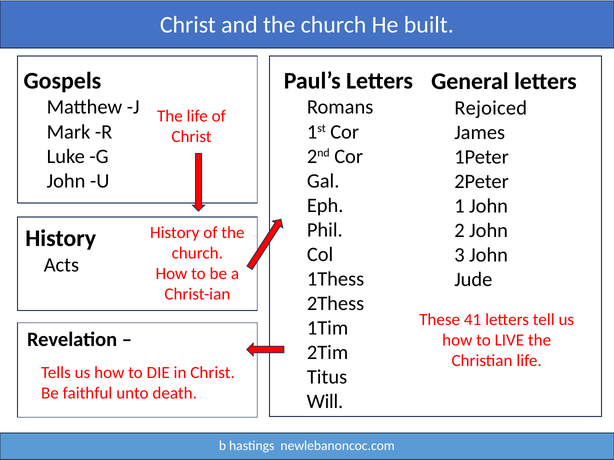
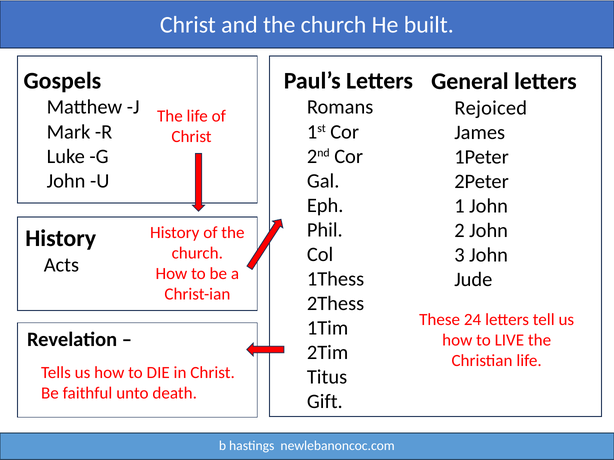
41: 41 -> 24
Will: Will -> Gift
